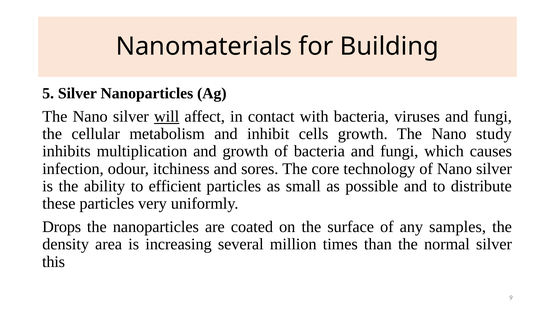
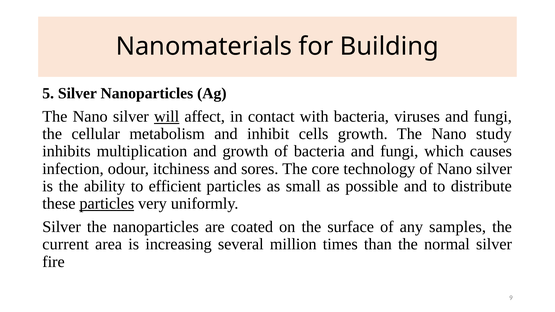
particles at (107, 204) underline: none -> present
Drops at (62, 227): Drops -> Silver
density: density -> current
this: this -> fire
